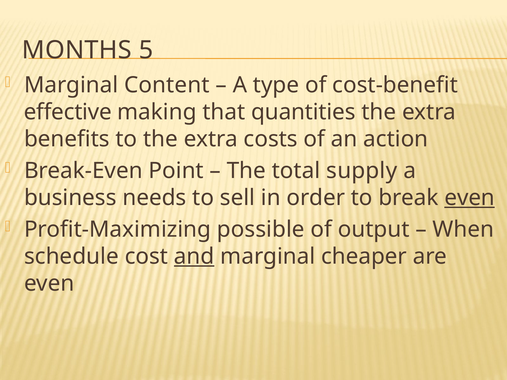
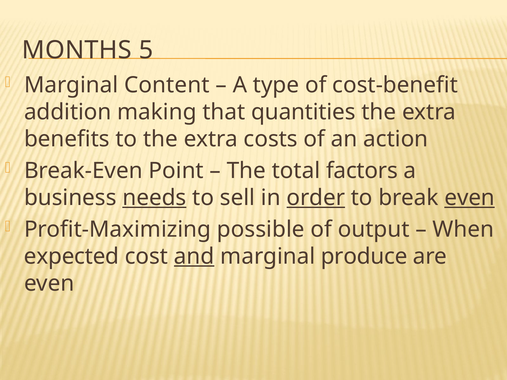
effective: effective -> addition
supply: supply -> factors
needs underline: none -> present
order underline: none -> present
schedule: schedule -> expected
cheaper: cheaper -> produce
